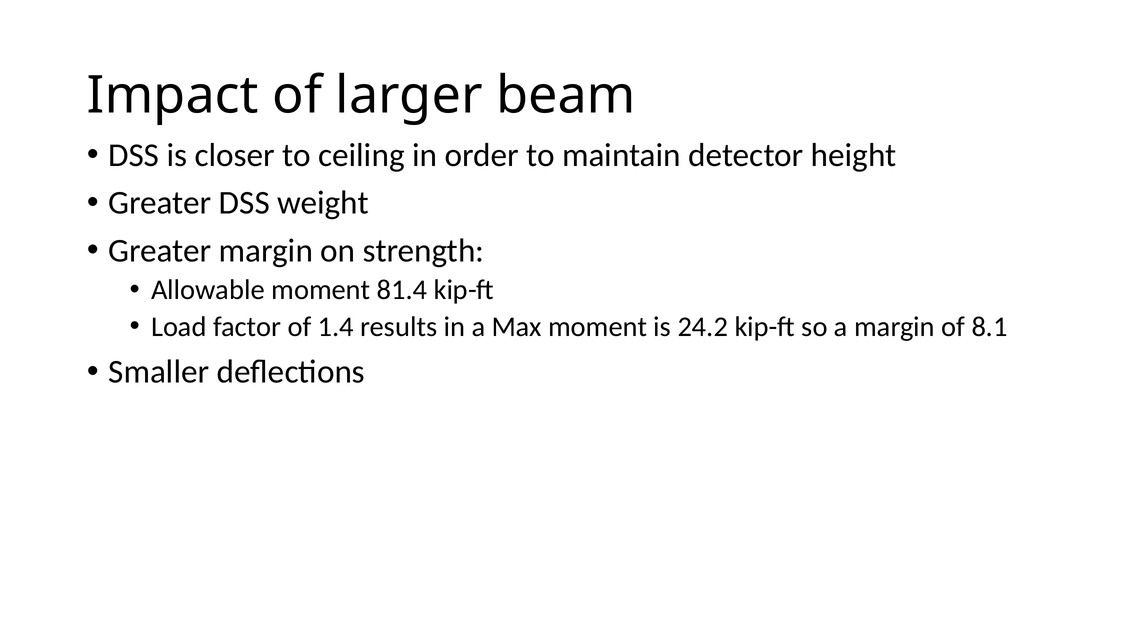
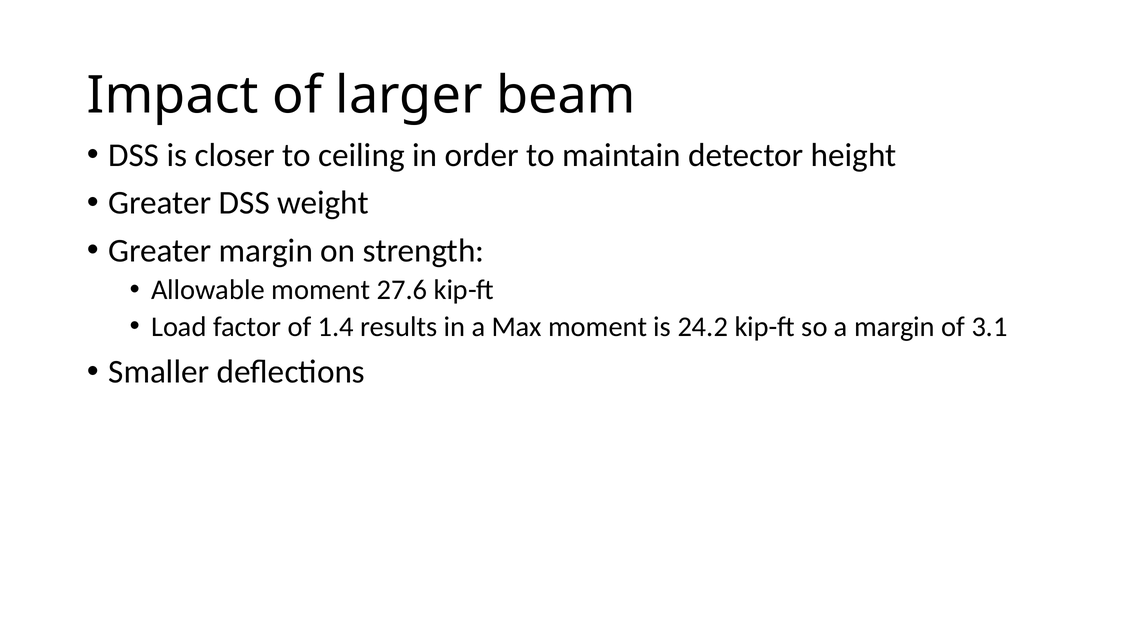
81.4: 81.4 -> 27.6
8.1: 8.1 -> 3.1
